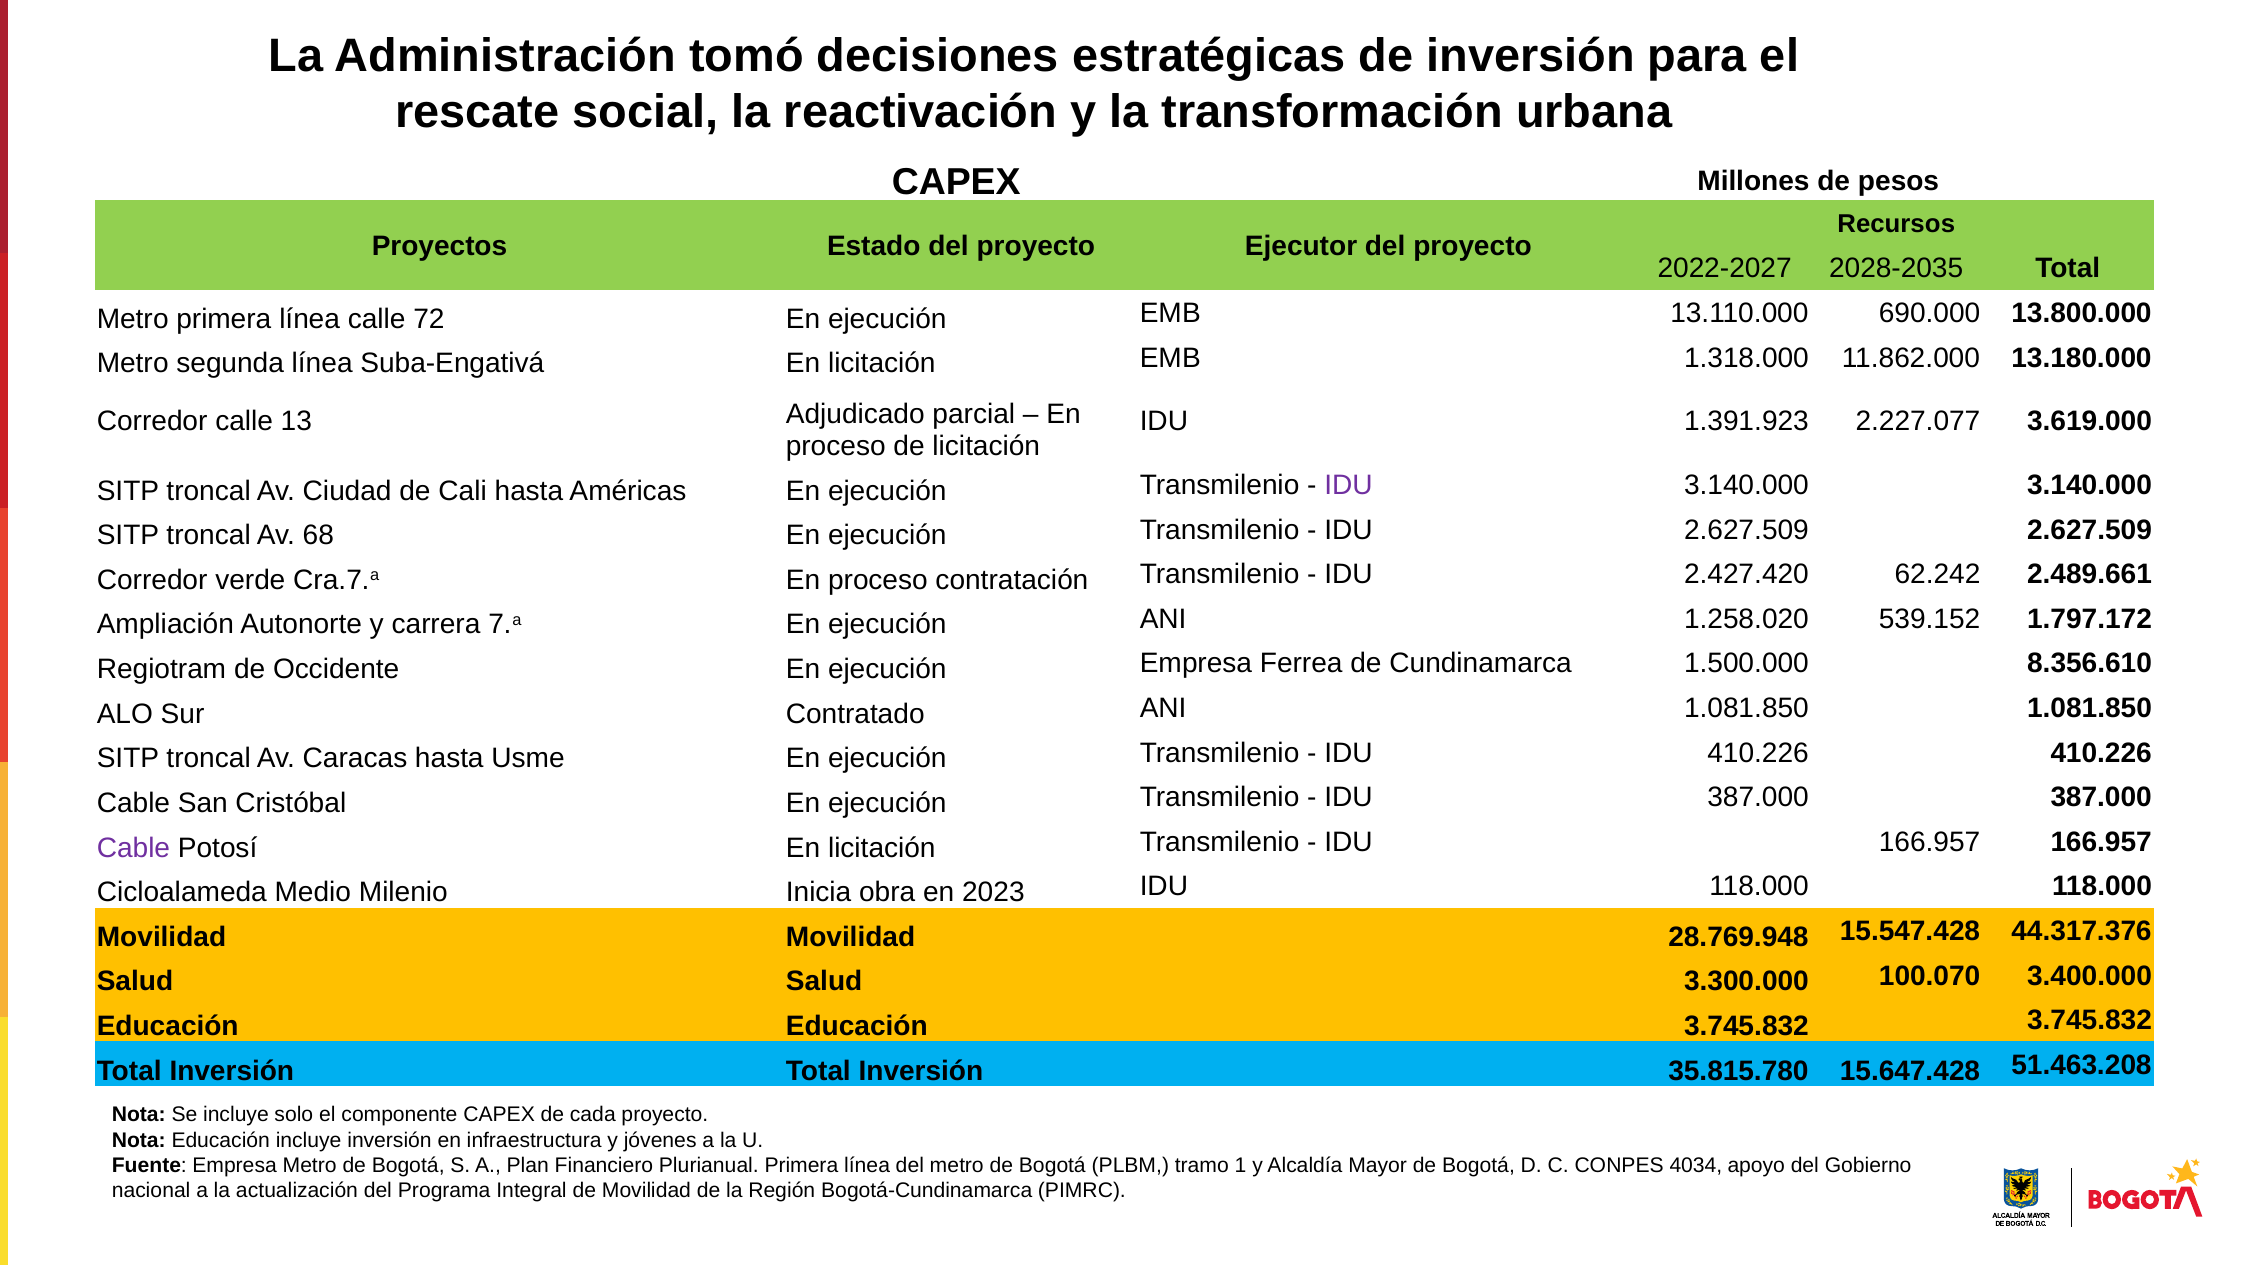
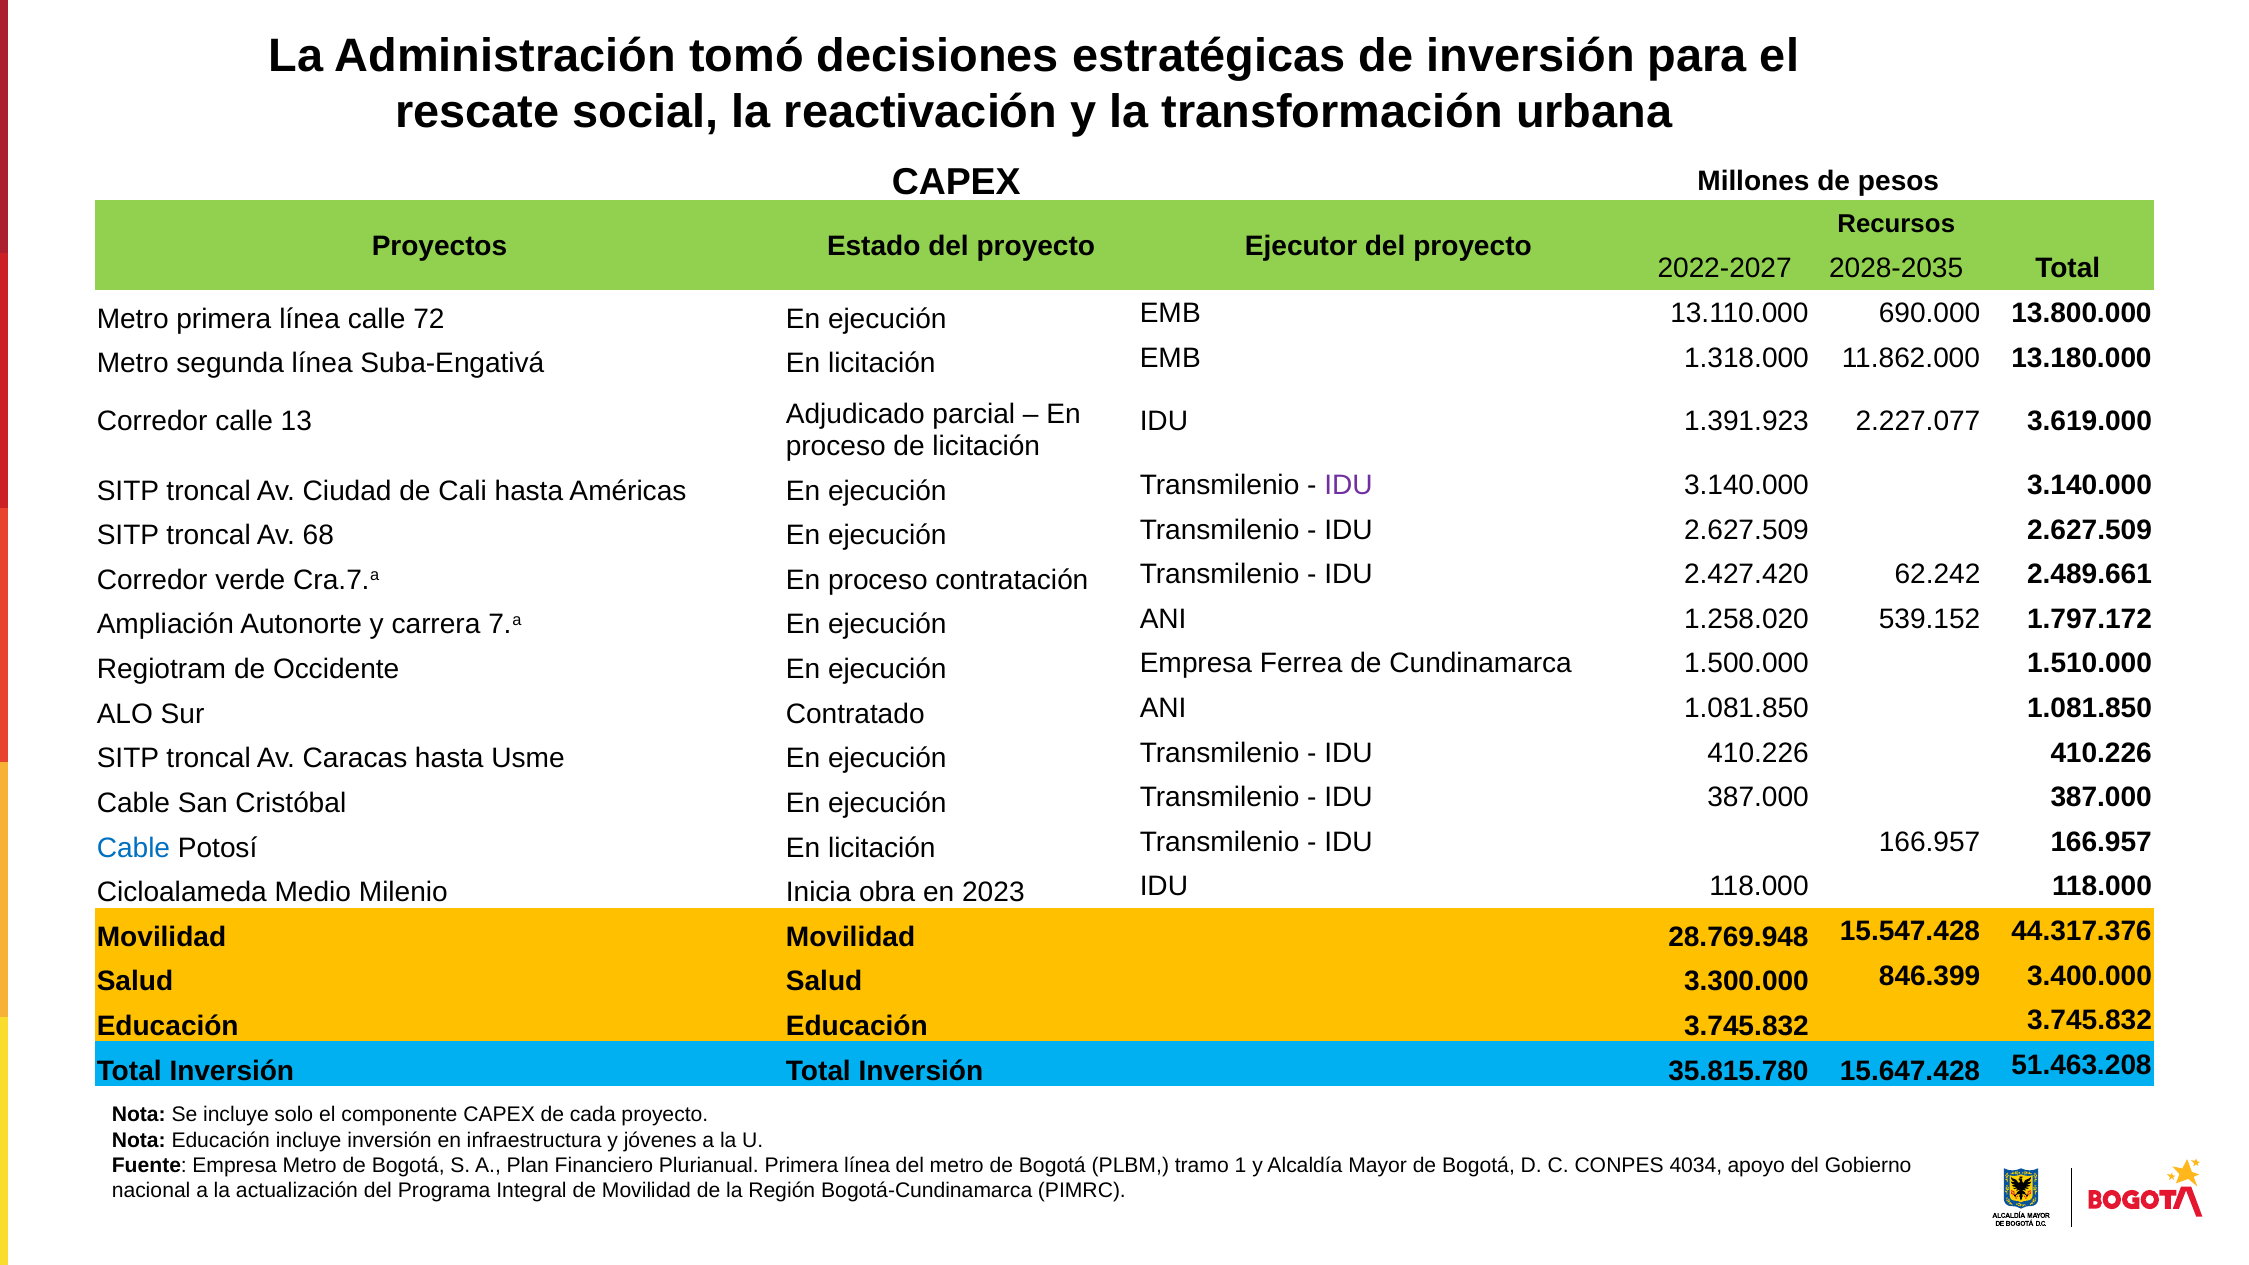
8.356.610: 8.356.610 -> 1.510.000
Cable at (133, 848) colour: purple -> blue
100.070: 100.070 -> 846.399
